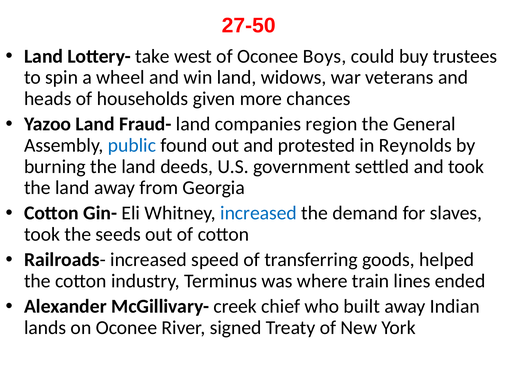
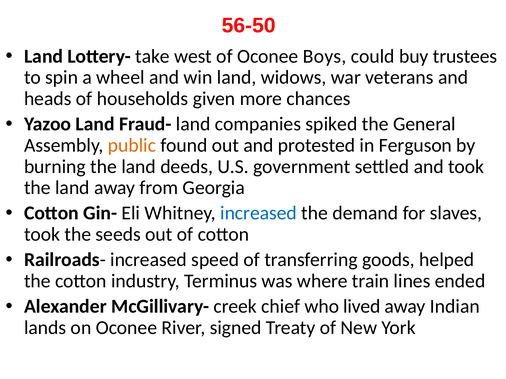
27-50: 27-50 -> 56-50
region: region -> spiked
public colour: blue -> orange
Reynolds: Reynolds -> Ferguson
built: built -> lived
